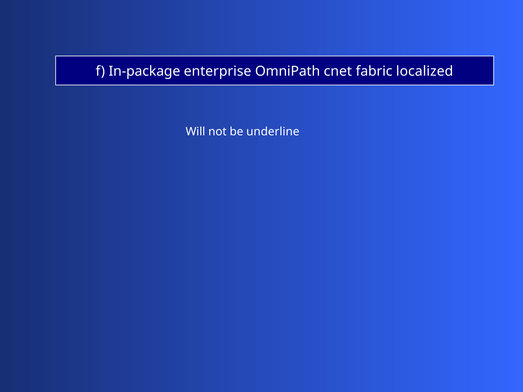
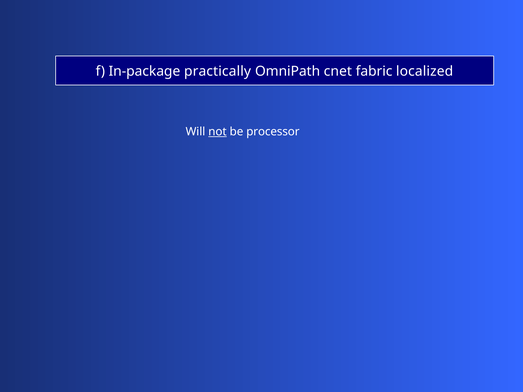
enterprise: enterprise -> practically
not underline: none -> present
underline: underline -> processor
